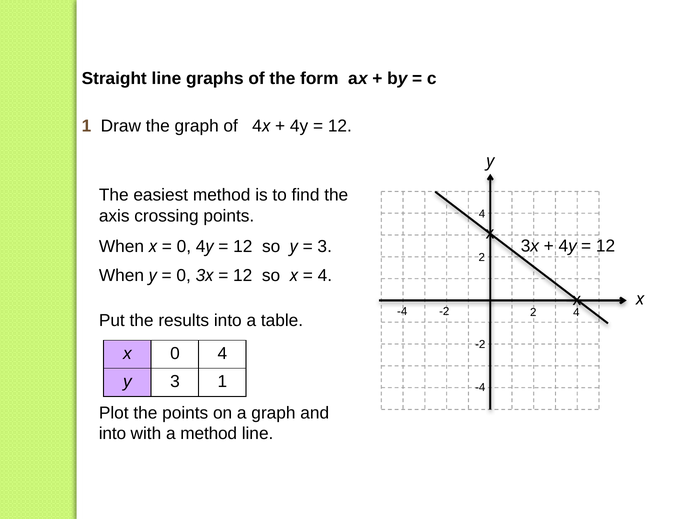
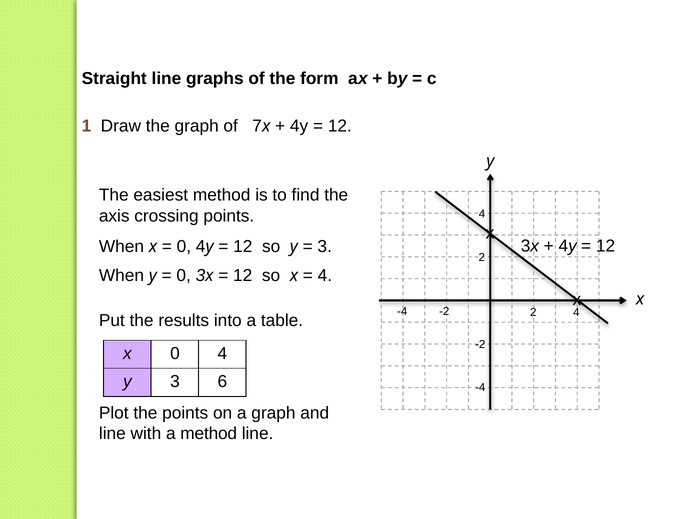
of 4: 4 -> 7
3 1: 1 -> 6
into at (112, 433): into -> line
